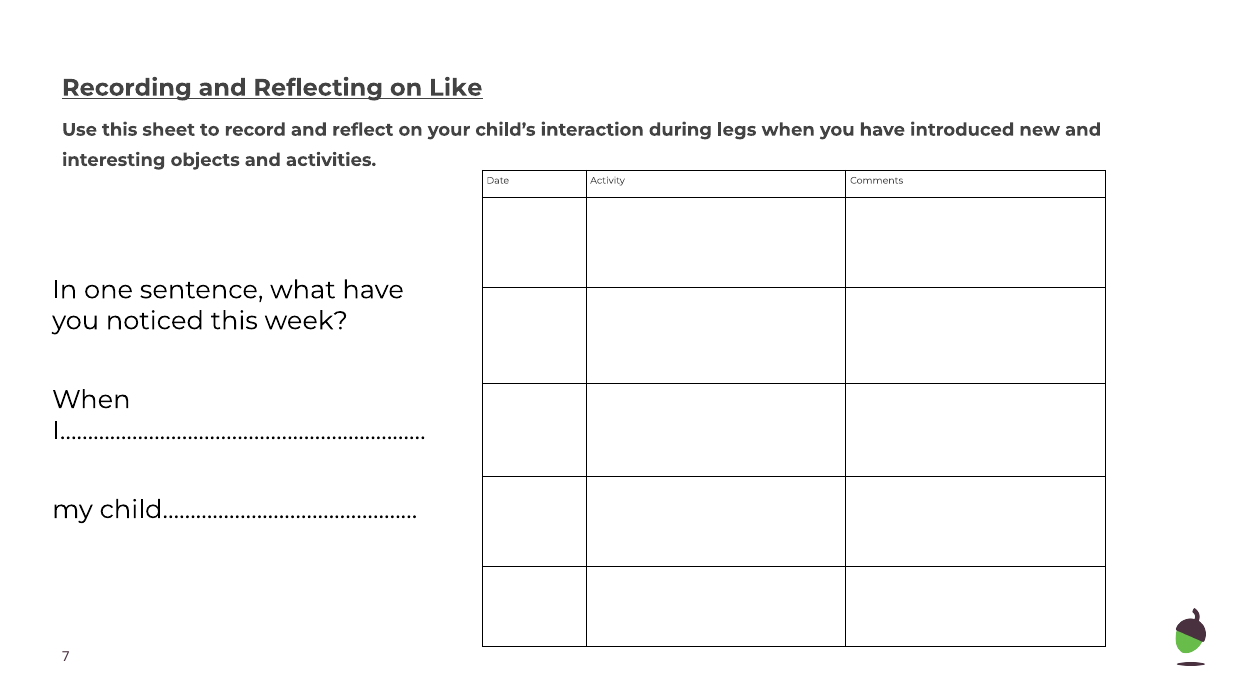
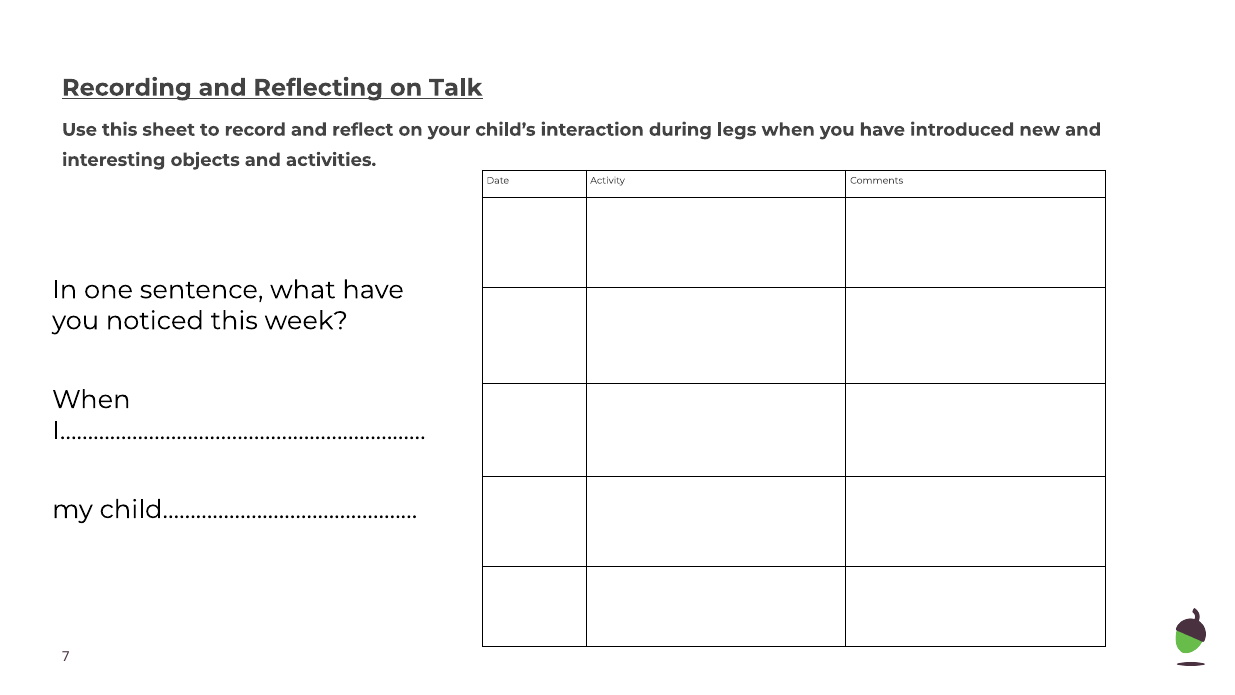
Like: Like -> Talk
